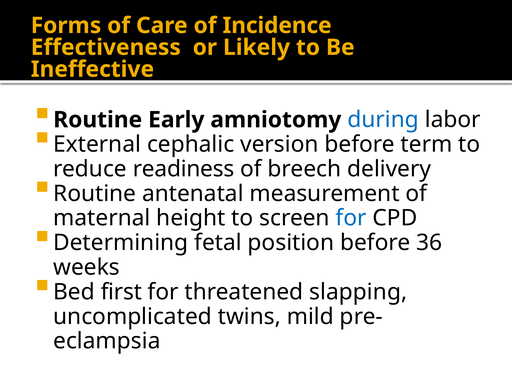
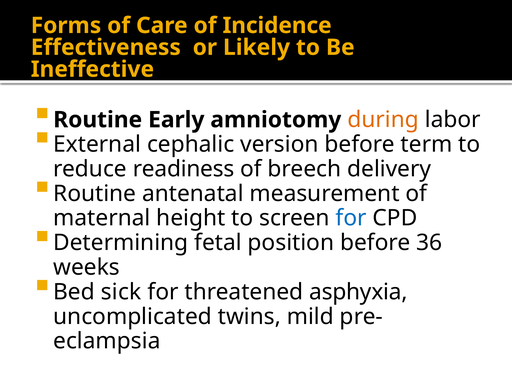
during colour: blue -> orange
first: first -> sick
slapping: slapping -> asphyxia
